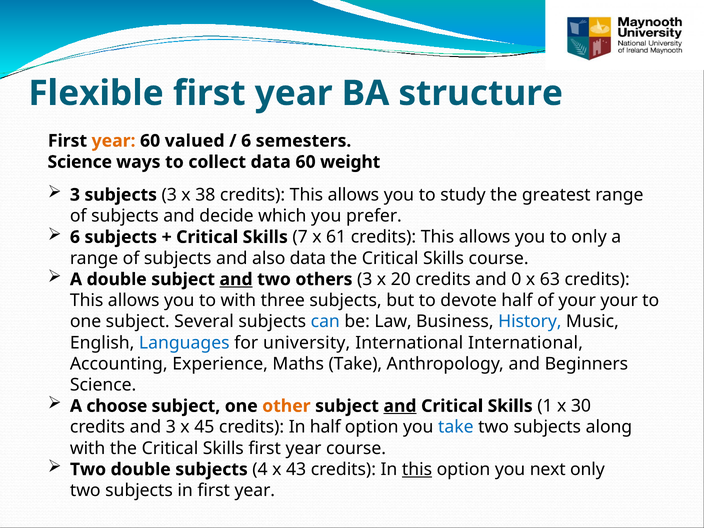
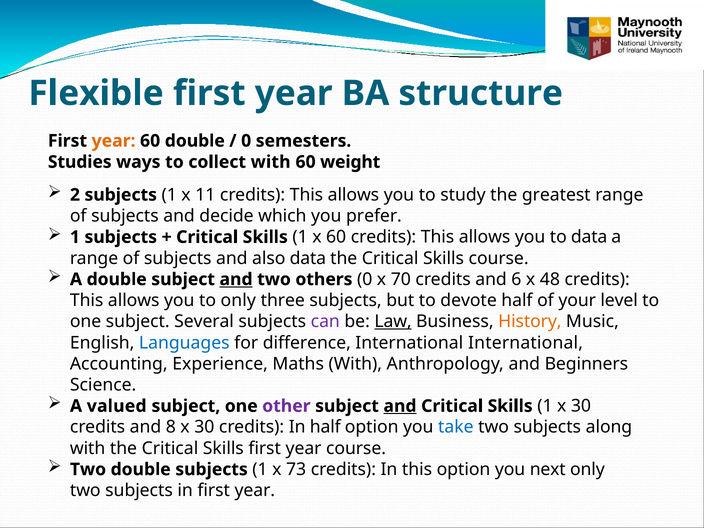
60 valued: valued -> double
6 at (246, 141): 6 -> 0
Science at (80, 162): Science -> Studies
collect data: data -> with
3 at (75, 195): 3 -> 2
3 at (169, 195): 3 -> 1
38: 38 -> 11
6 at (75, 237): 6 -> 1
7 at (300, 237): 7 -> 1
x 61: 61 -> 60
to only: only -> data
others 3: 3 -> 0
20: 20 -> 70
0: 0 -> 6
63: 63 -> 48
to with: with -> only
your your: your -> level
can colour: blue -> purple
Law underline: none -> present
History colour: blue -> orange
university: university -> difference
Maths Take: Take -> With
choose: choose -> valued
other colour: orange -> purple
and 3: 3 -> 8
45 at (204, 427): 45 -> 30
double subjects 4: 4 -> 1
43: 43 -> 73
this at (417, 469) underline: present -> none
